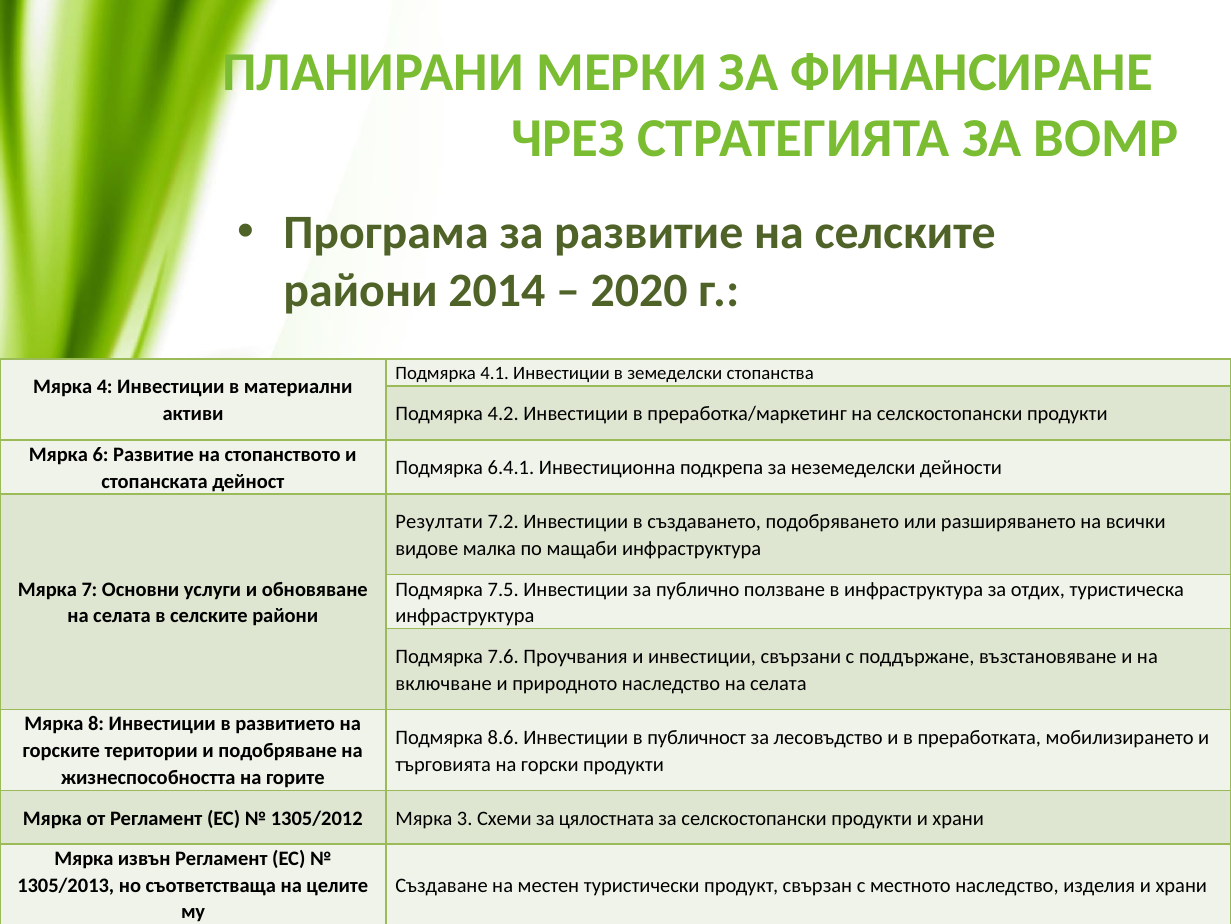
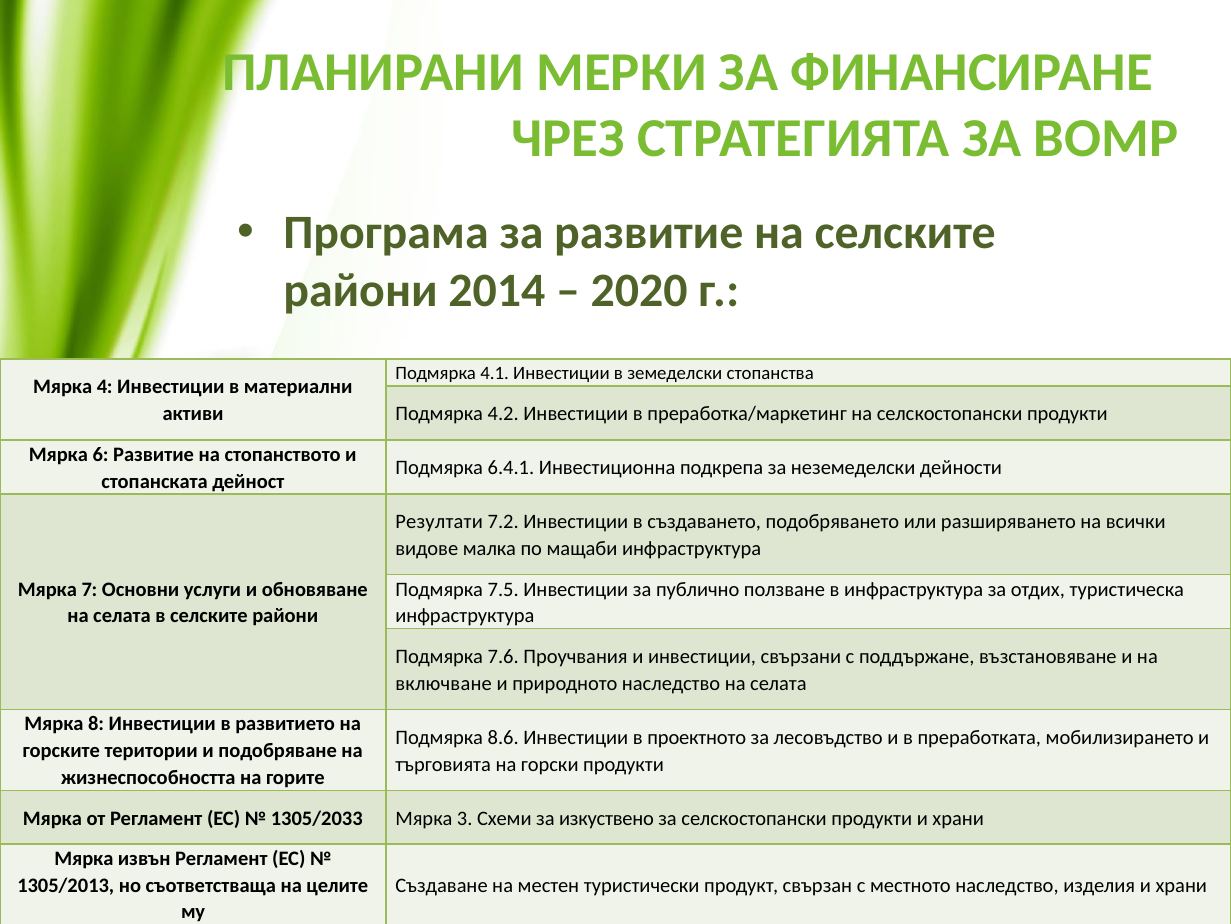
публичност: публичност -> проектното
1305/2012: 1305/2012 -> 1305/2033
цялостната: цялостната -> изкуствено
